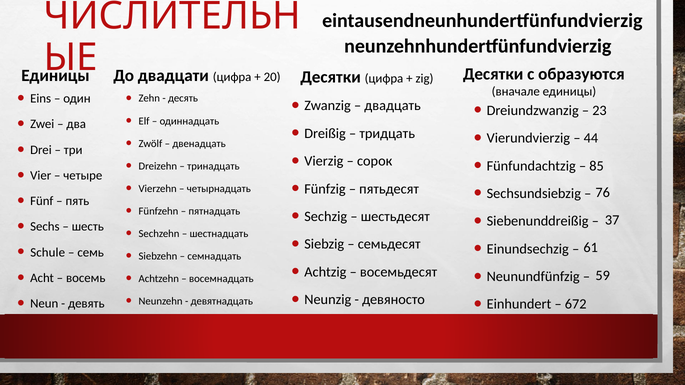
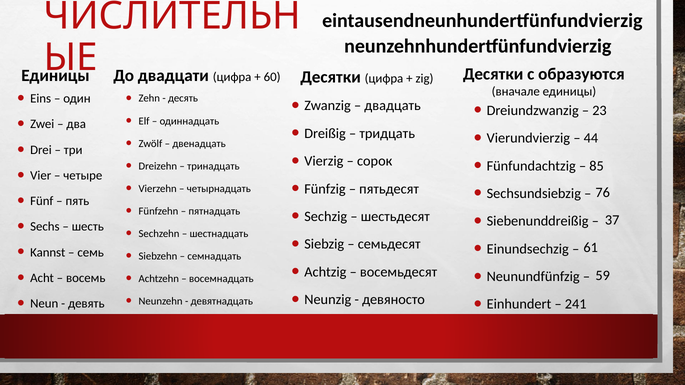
20: 20 -> 60
Schule: Schule -> Kannst
672: 672 -> 241
